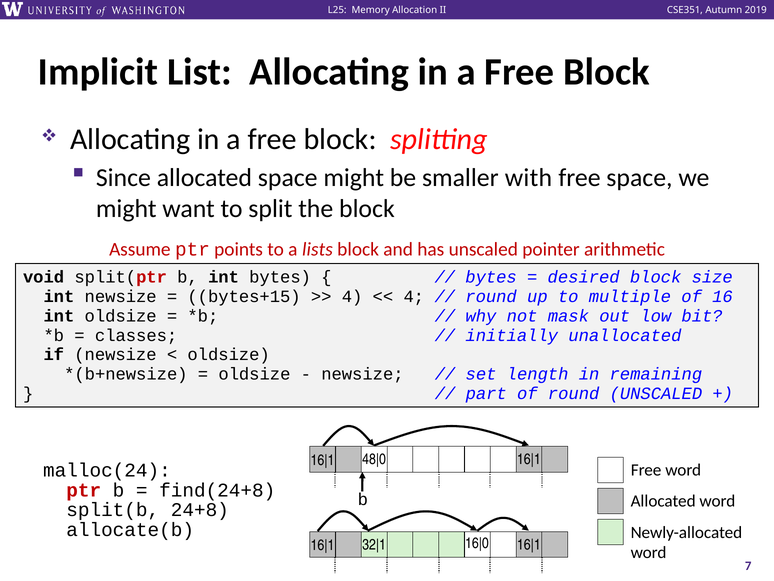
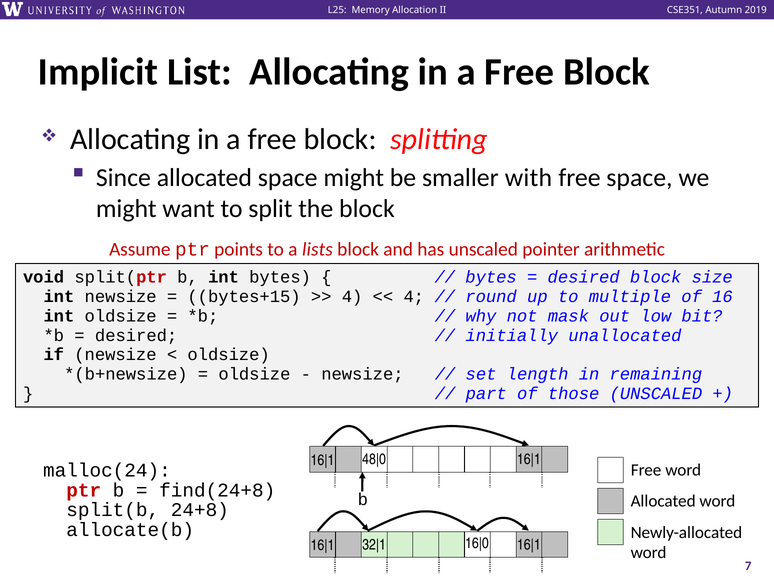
classes at (136, 335): classes -> desired
of round: round -> those
